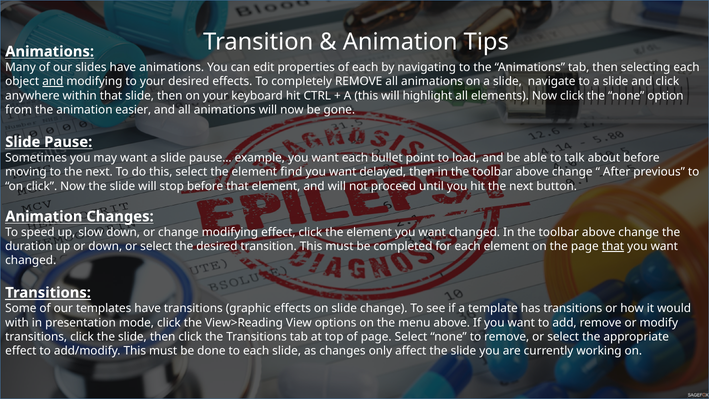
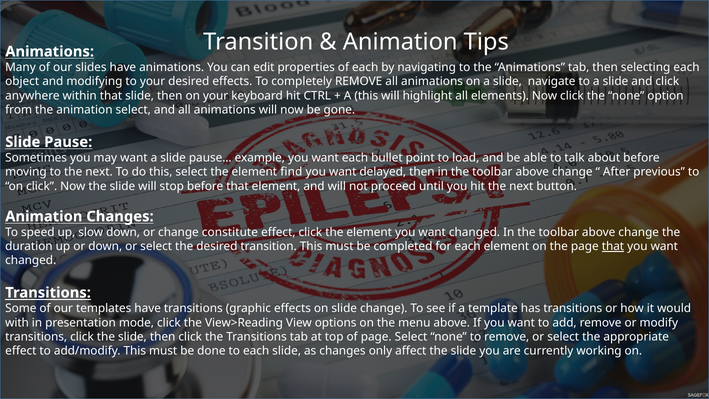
and at (53, 81) underline: present -> none
animation easier: easier -> select
change modifying: modifying -> constitute
